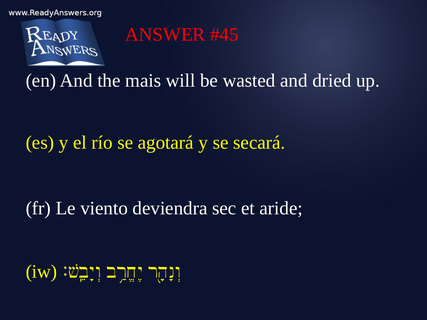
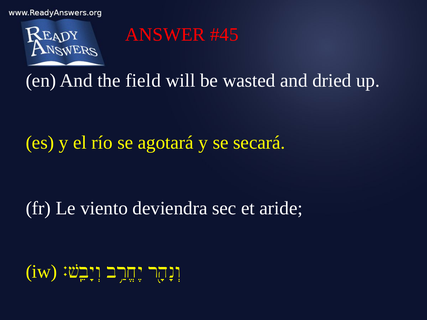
mais: mais -> field
